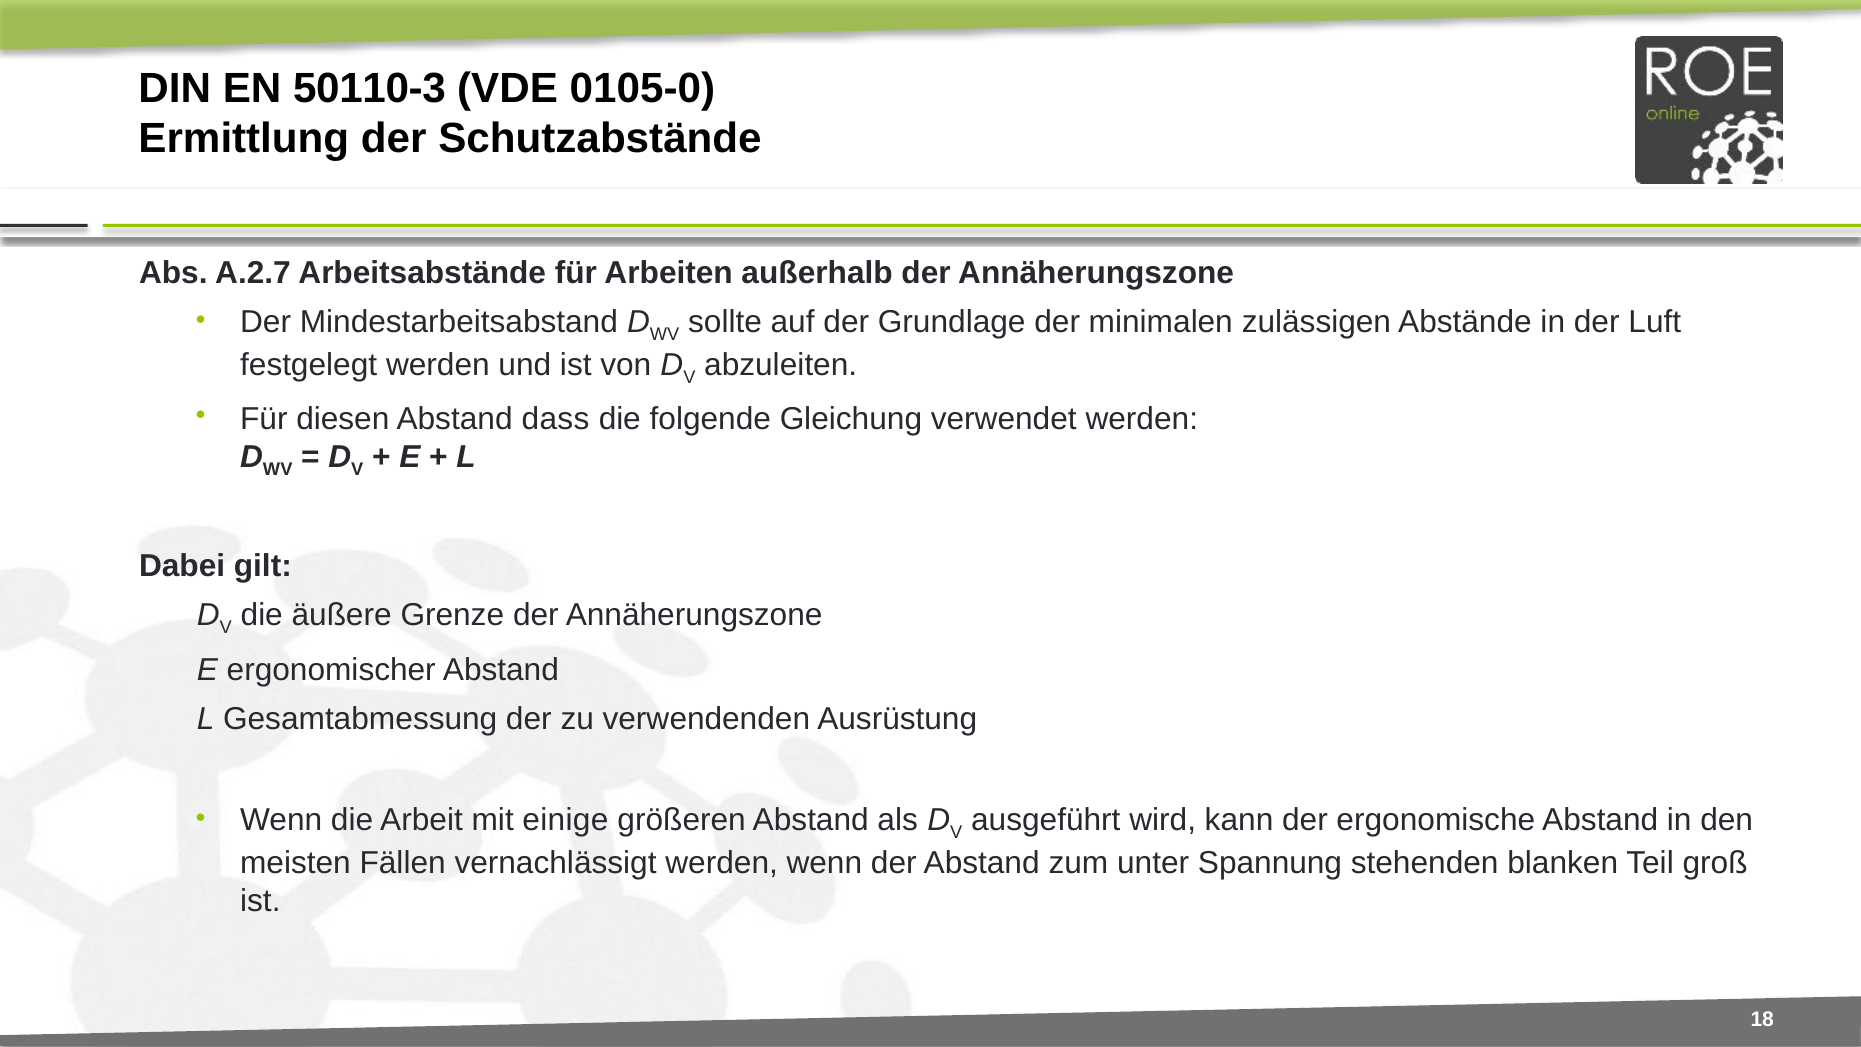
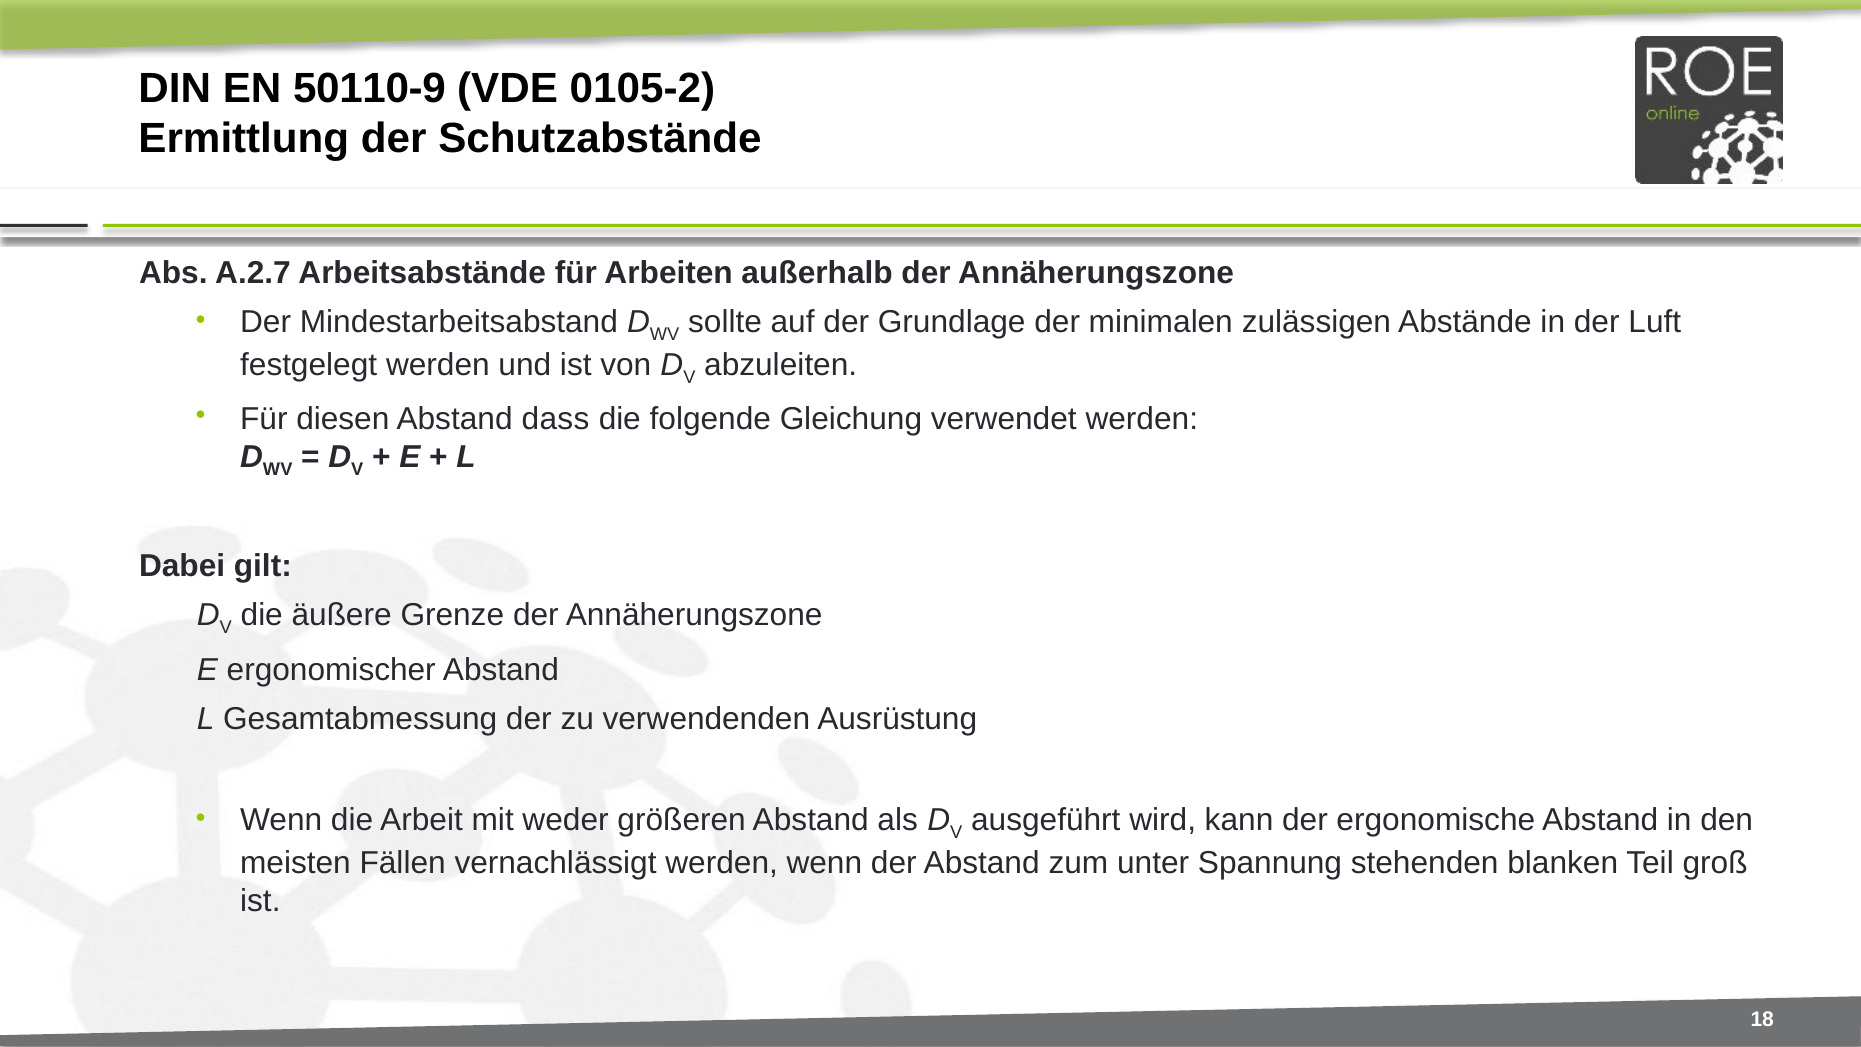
50110-3: 50110-3 -> 50110-9
0105-0: 0105-0 -> 0105-2
einige: einige -> weder
